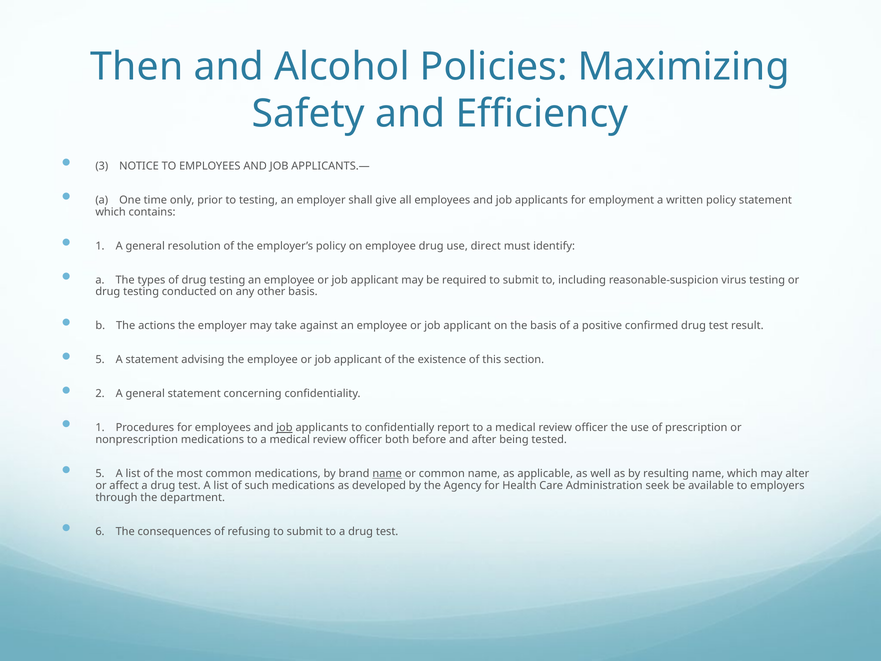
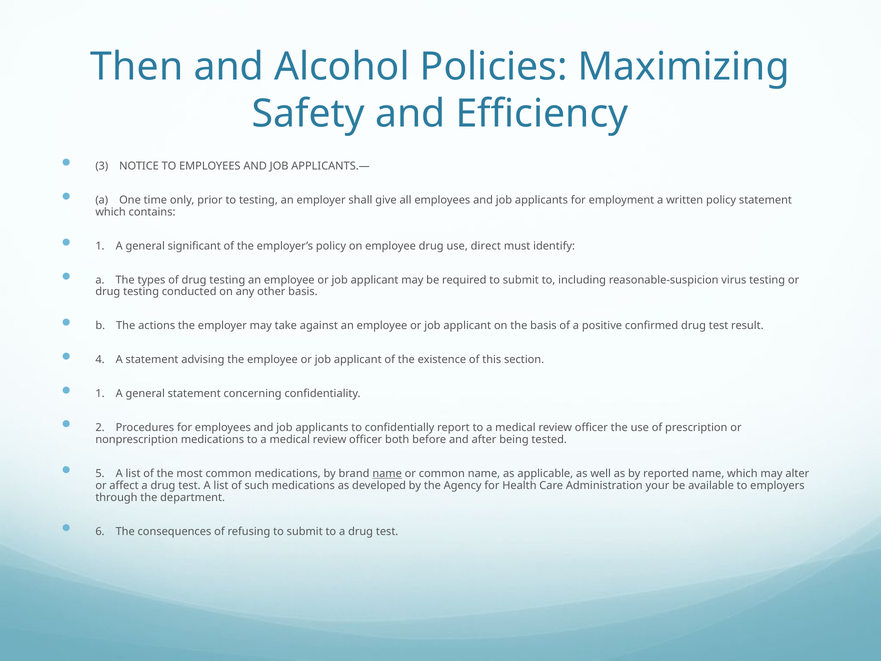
resolution: resolution -> significant
5 at (100, 360): 5 -> 4
2 at (100, 394): 2 -> 1
1 at (100, 428): 1 -> 2
job at (284, 428) underline: present -> none
resulting: resulting -> reported
seek: seek -> your
